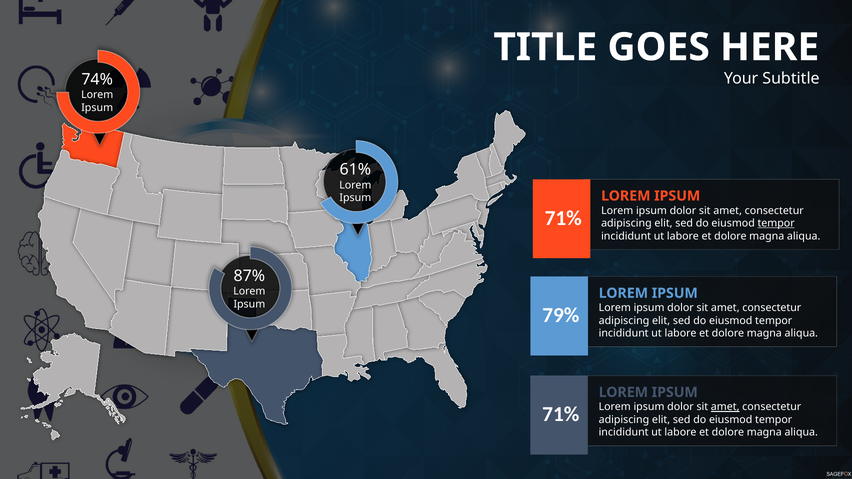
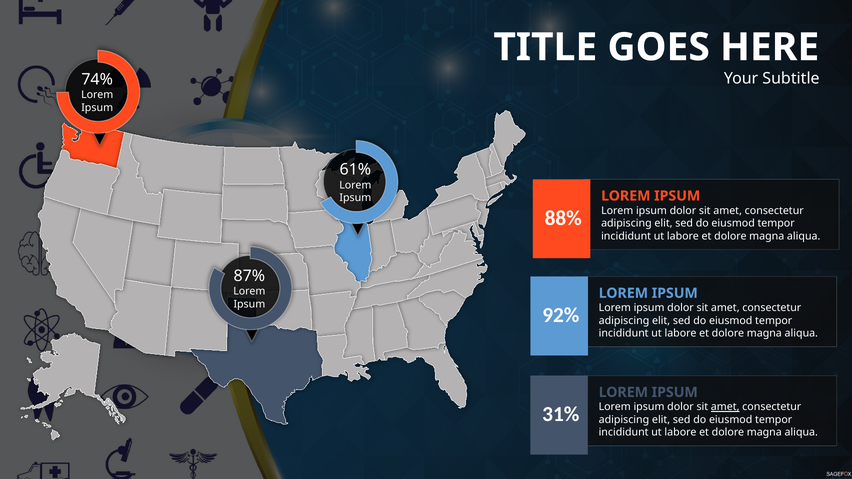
71% at (563, 218): 71% -> 88%
tempor at (776, 223) underline: present -> none
79%: 79% -> 92%
71% at (561, 415): 71% -> 31%
